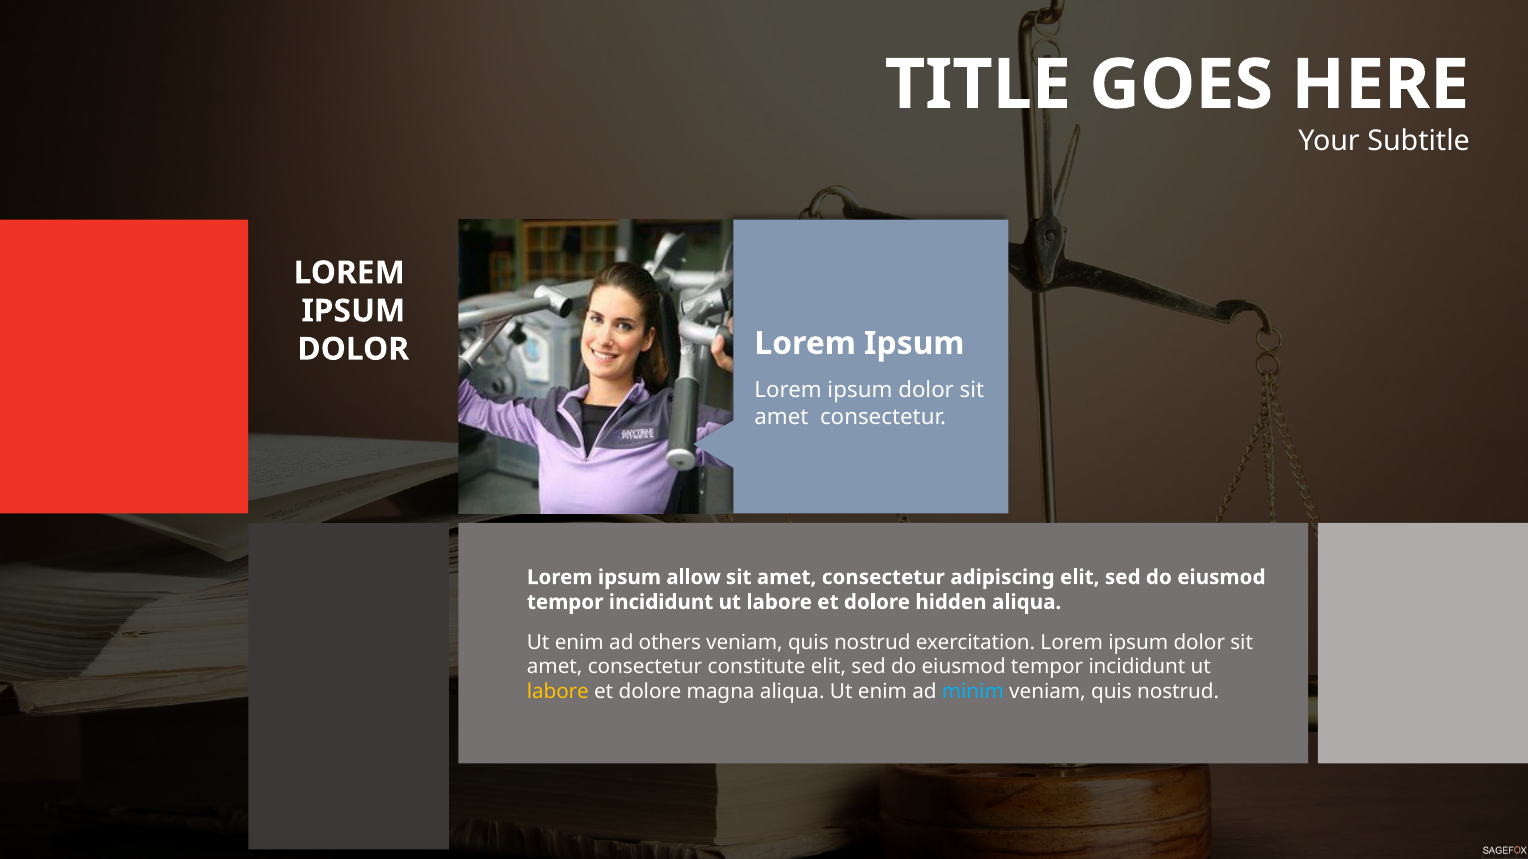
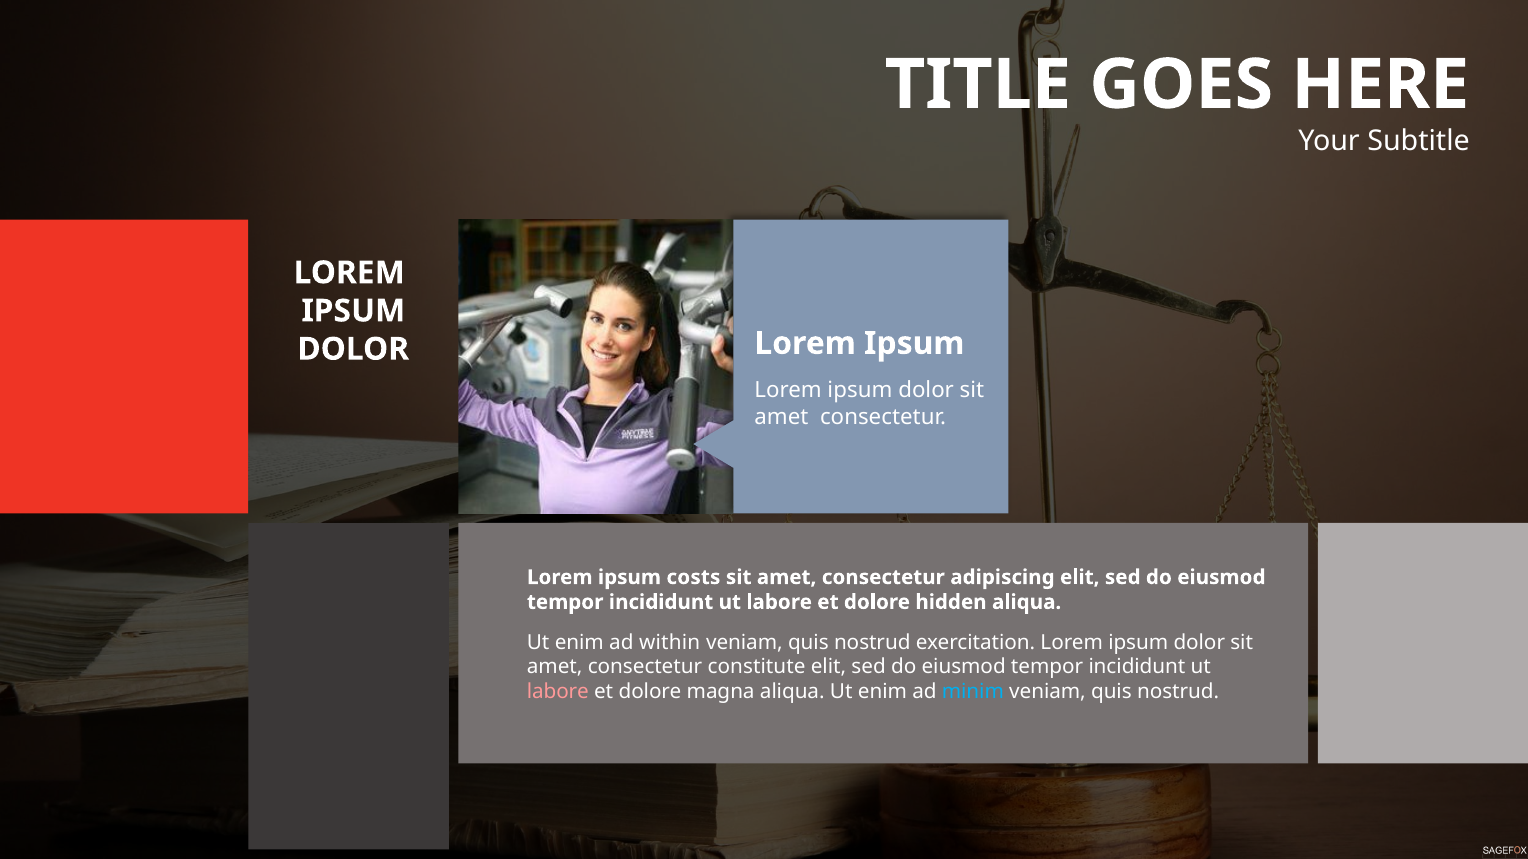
allow: allow -> costs
others: others -> within
labore at (558, 692) colour: yellow -> pink
